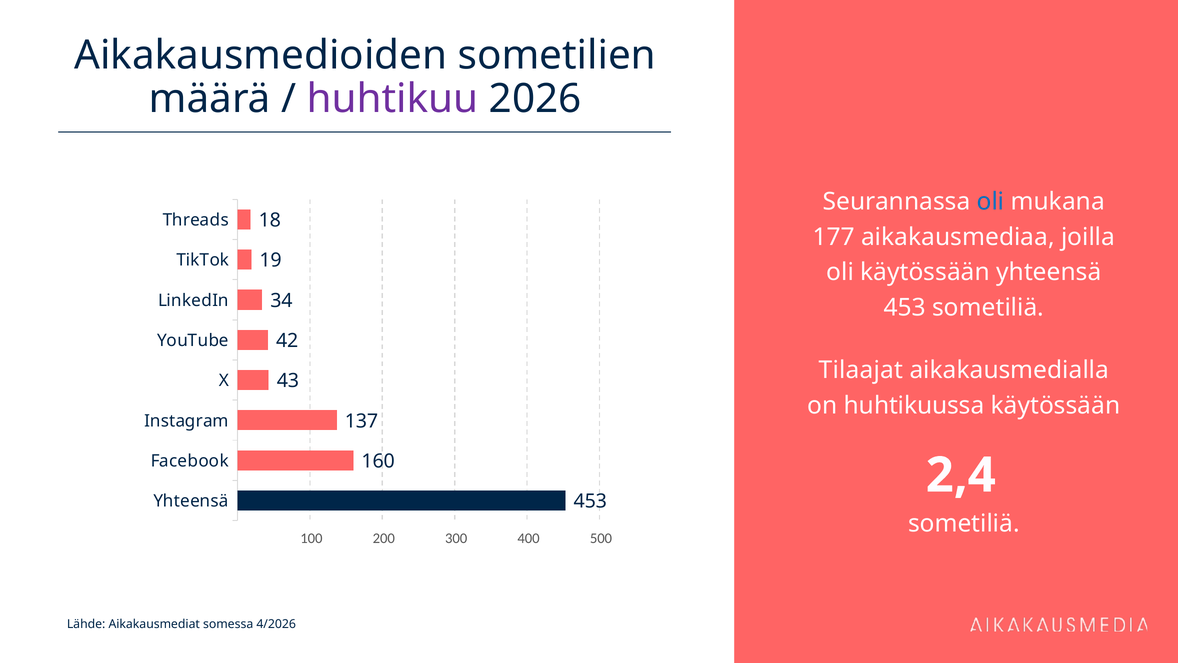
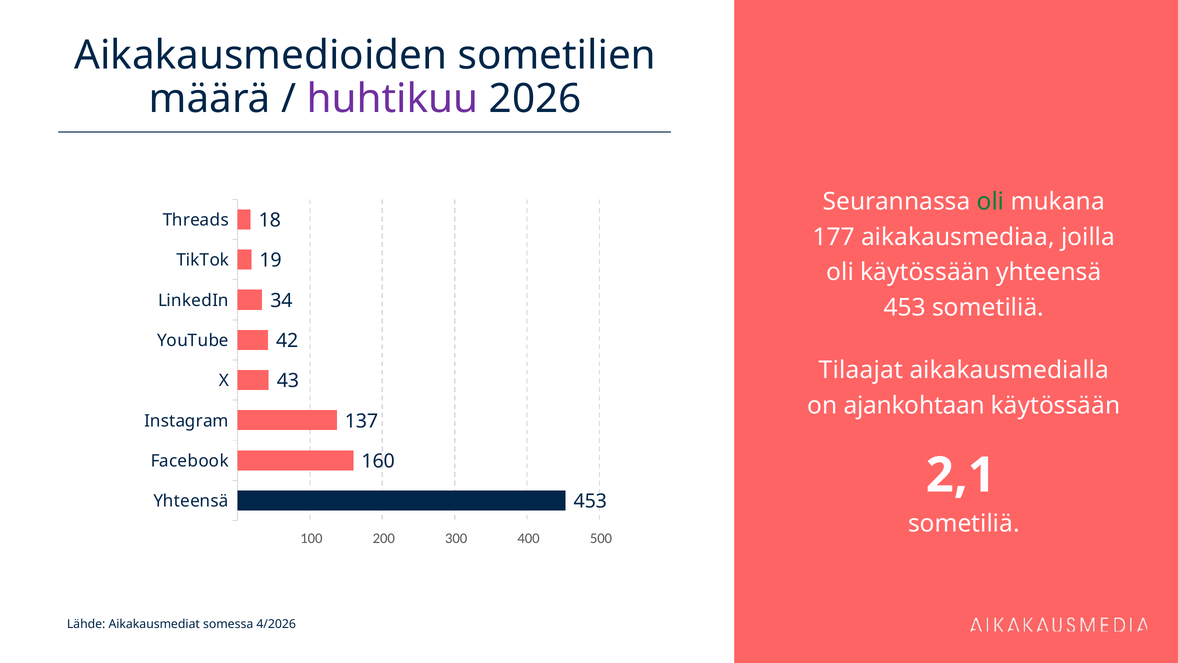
oli at (991, 201) colour: blue -> green
huhtikuussa: huhtikuussa -> ajankohtaan
2,4: 2,4 -> 2,1
